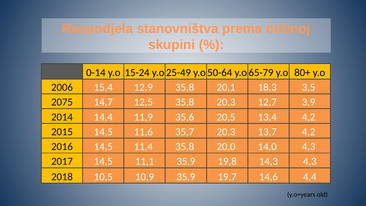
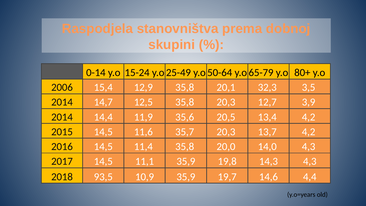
18,3: 18,3 -> 32,3
2075 at (62, 102): 2075 -> 2014
10,5: 10,5 -> 93,5
